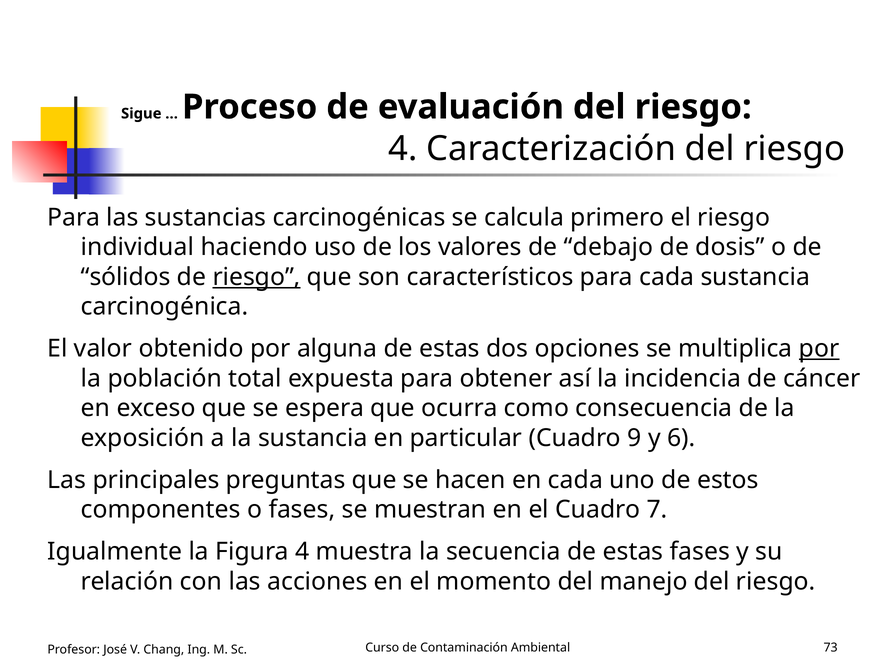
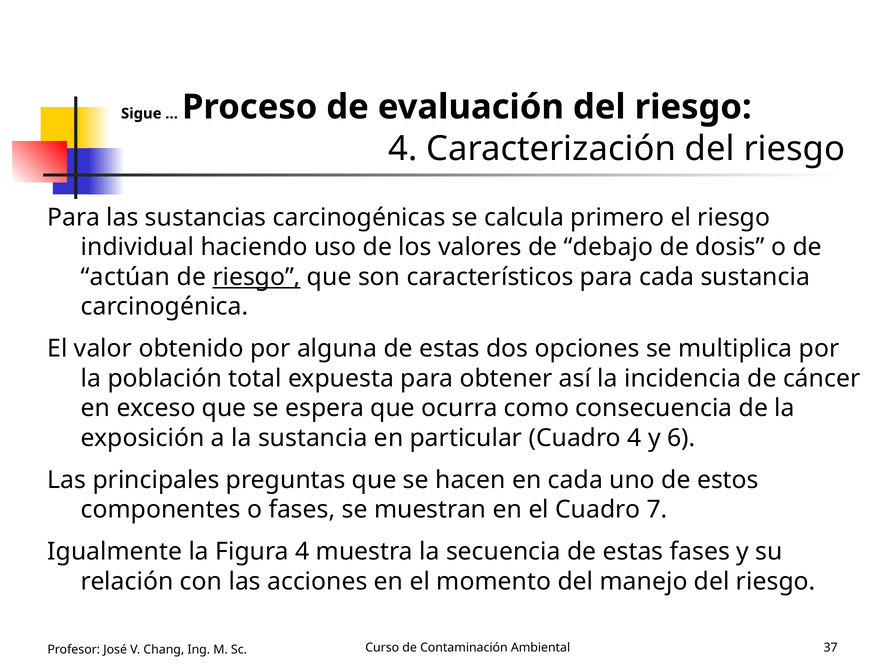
sólidos: sólidos -> actúan
por at (819, 349) underline: present -> none
Cuadro 9: 9 -> 4
73: 73 -> 37
